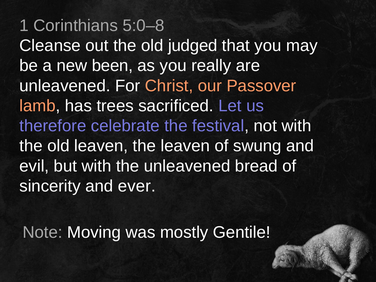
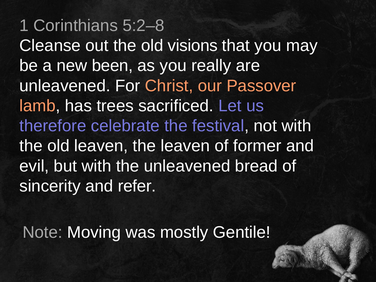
5:0–8: 5:0–8 -> 5:2–8
judged: judged -> visions
swung: swung -> former
ever: ever -> refer
